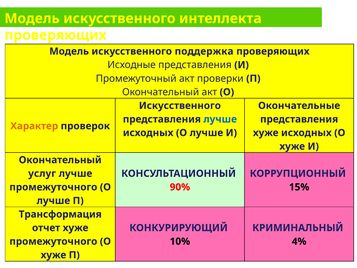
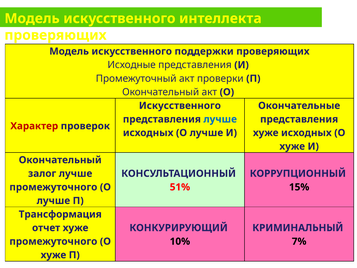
поддержка: поддержка -> поддержки
Характер colour: orange -> red
услуг: услуг -> залог
90%: 90% -> 51%
4%: 4% -> 7%
